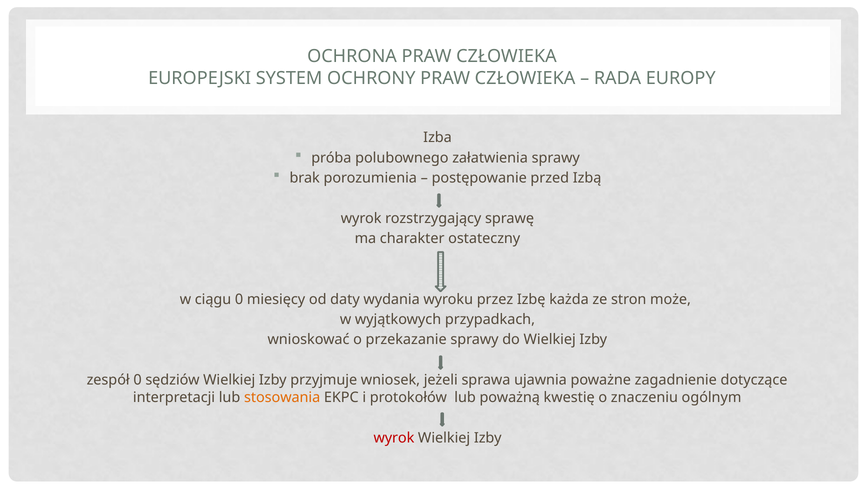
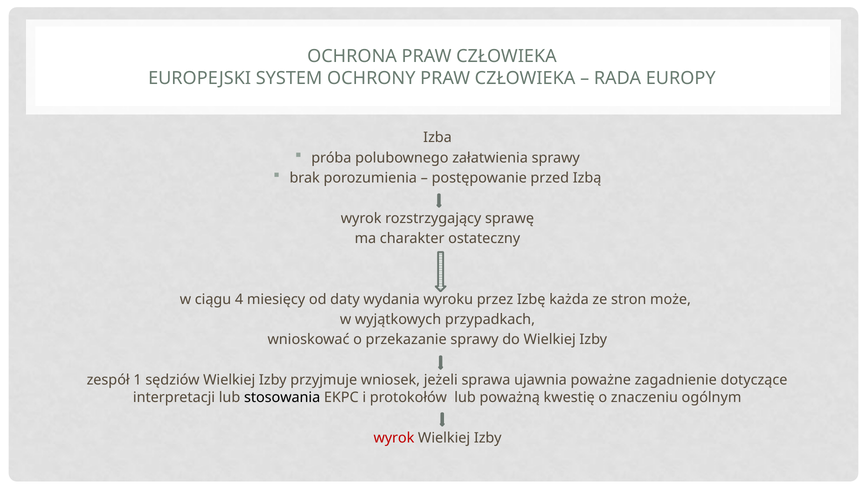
ciągu 0: 0 -> 4
zespół 0: 0 -> 1
stosowania colour: orange -> black
